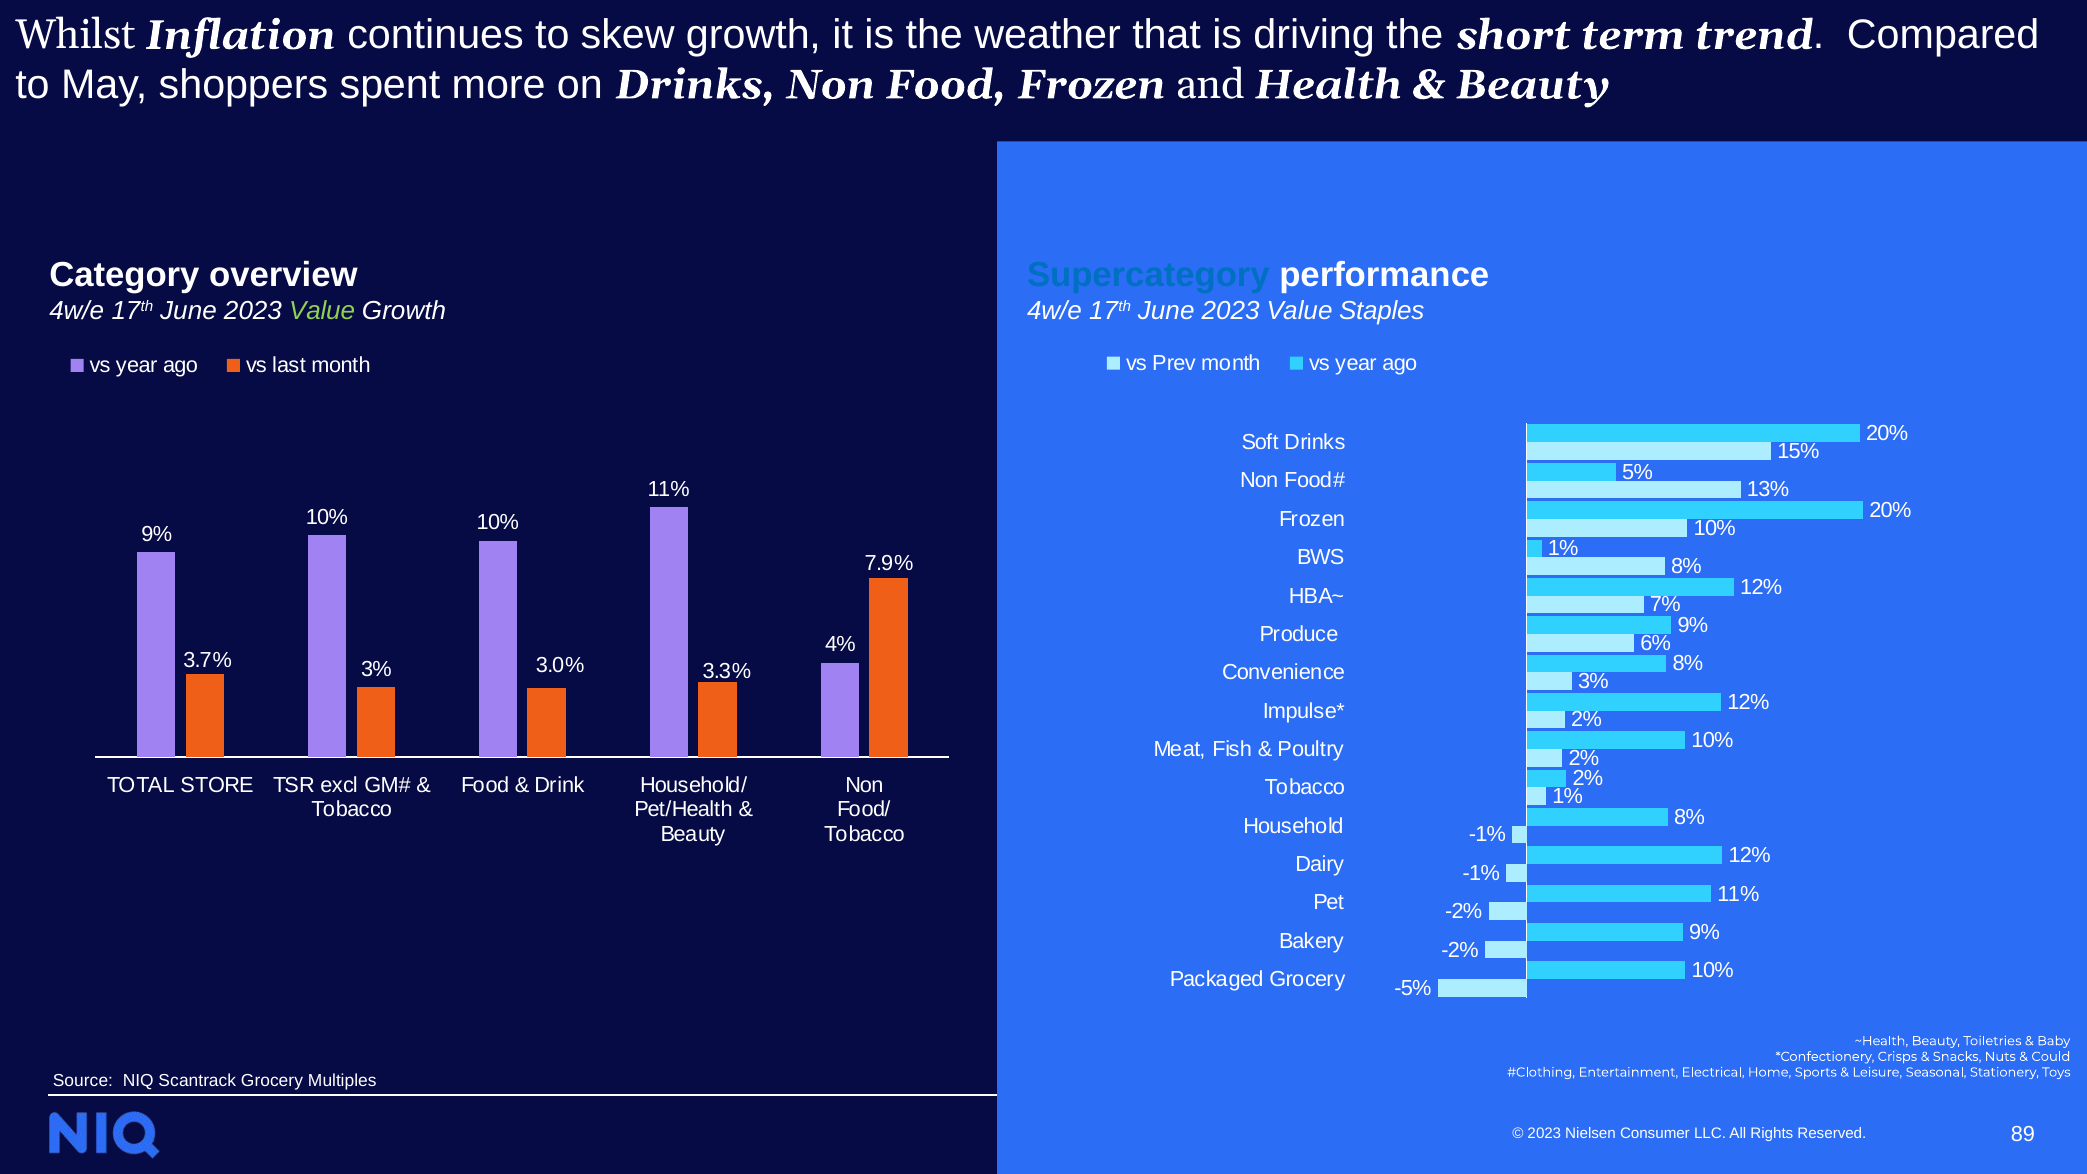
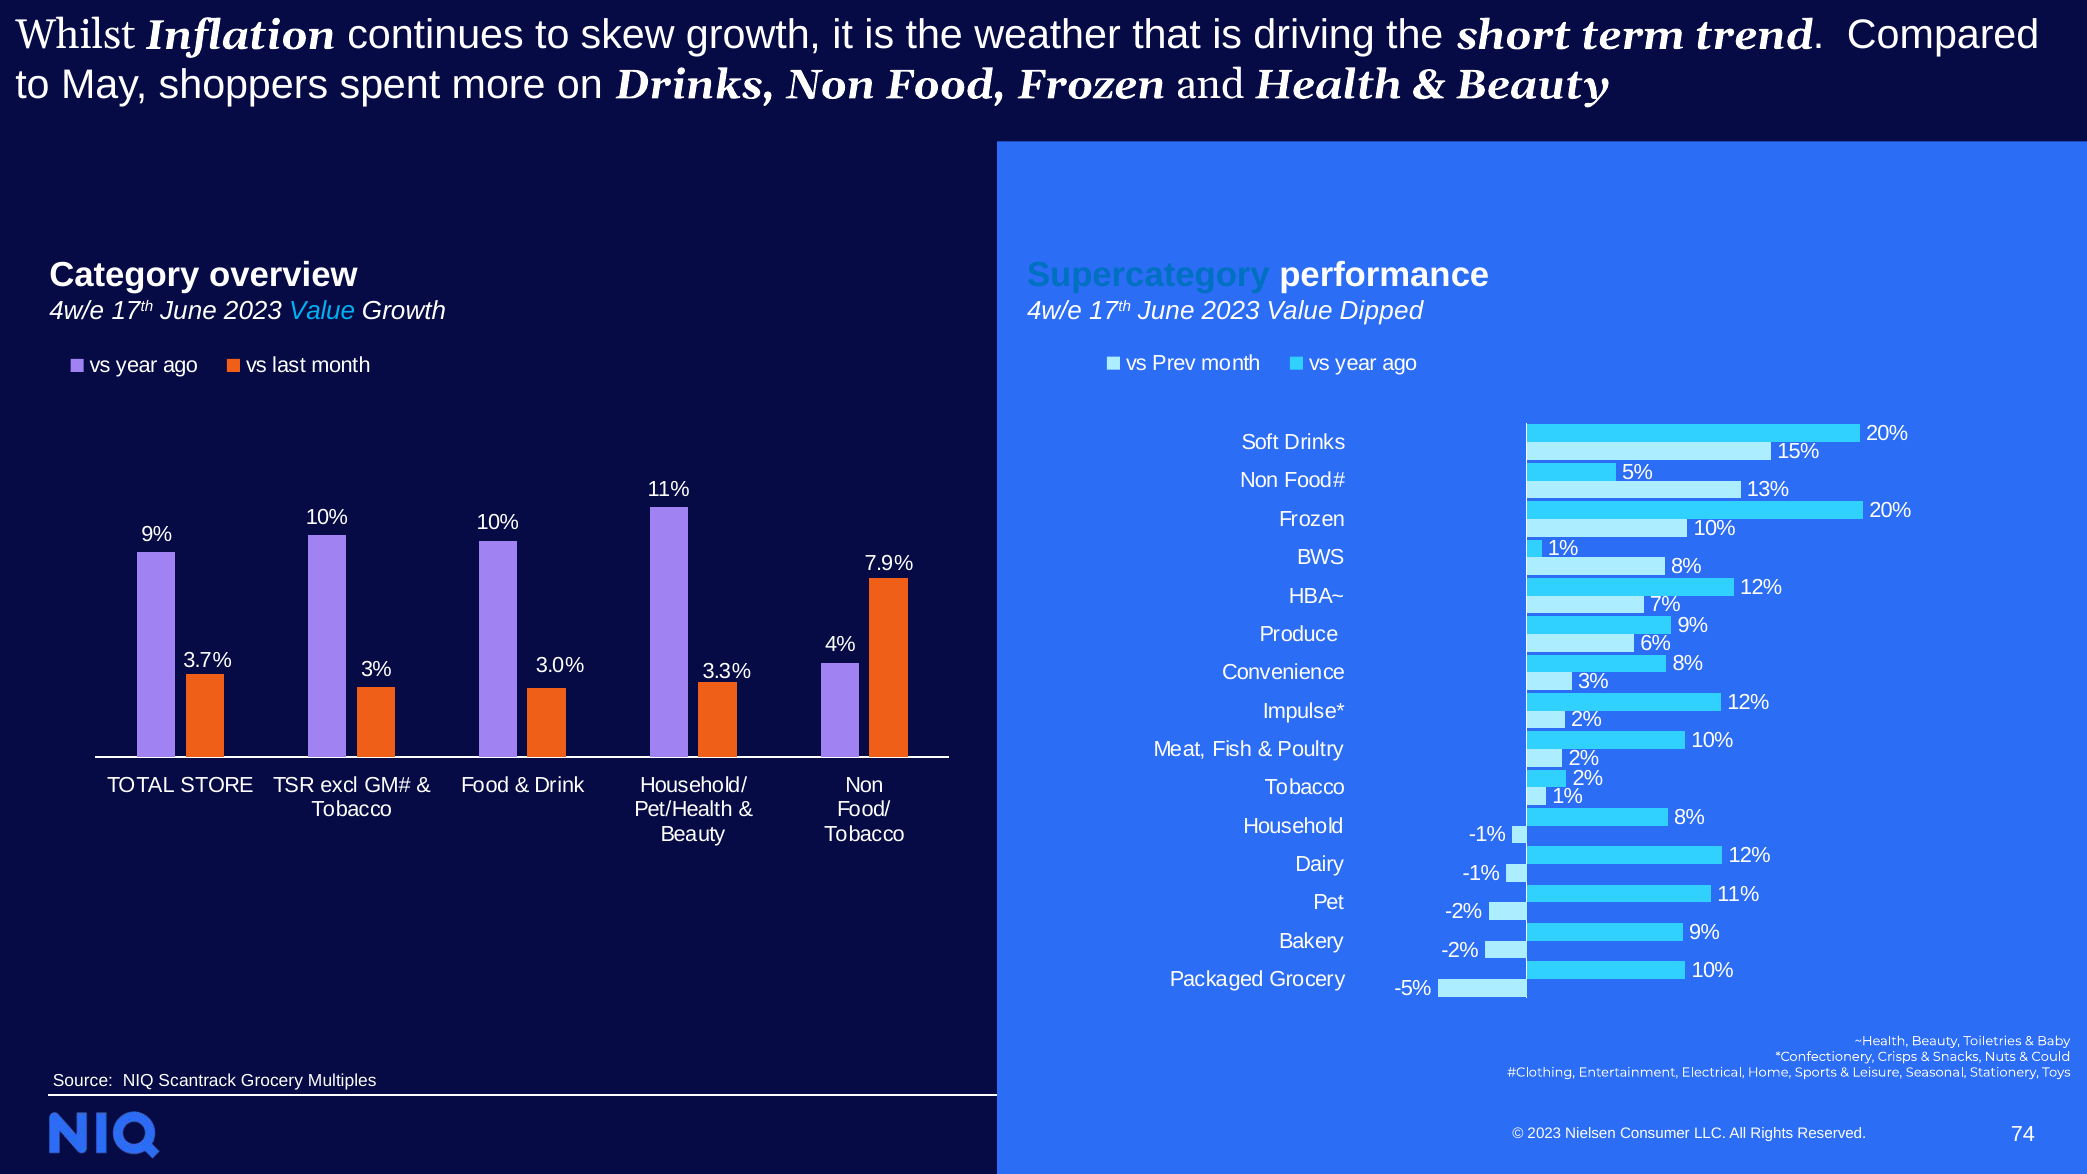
Value at (322, 311) colour: light green -> light blue
Staples: Staples -> Dipped
89: 89 -> 74
